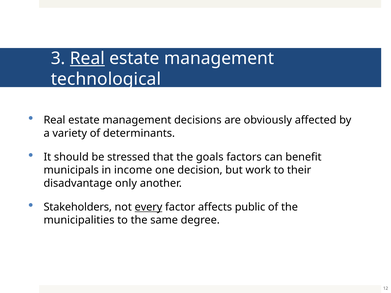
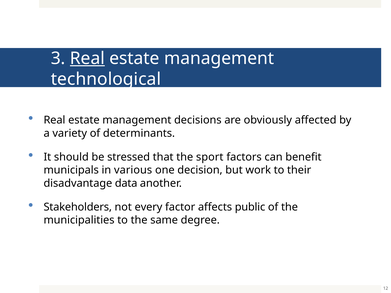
goals: goals -> sport
income: income -> various
only: only -> data
every underline: present -> none
